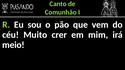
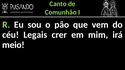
Muito: Muito -> Legais
